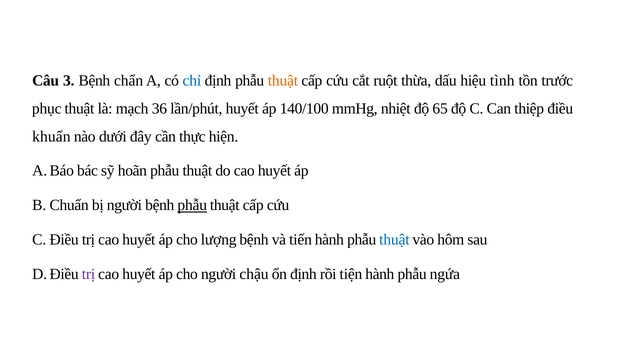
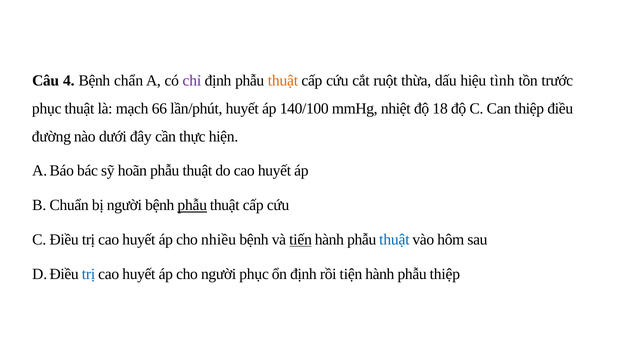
3: 3 -> 4
chỉ colour: blue -> purple
36: 36 -> 66
65: 65 -> 18
khuẩn: khuẩn -> đường
lượng: lượng -> nhiều
tiến underline: none -> present
trị at (89, 274) colour: purple -> blue
người chậu: chậu -> phục
phẫu ngứa: ngứa -> thiệp
